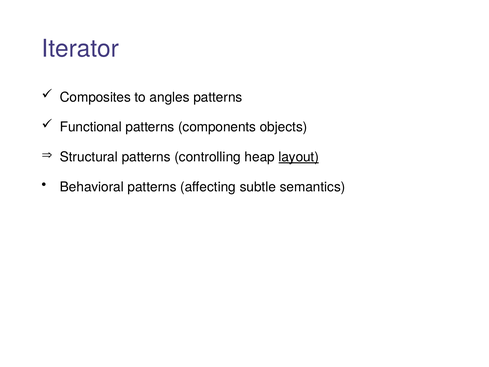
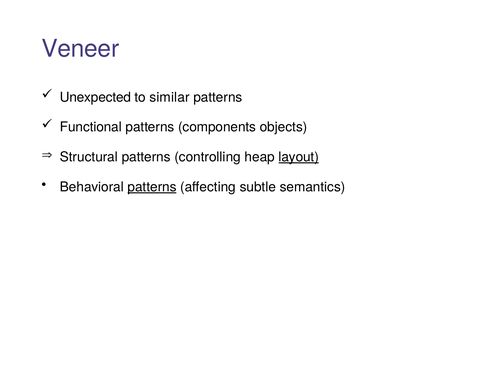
Iterator: Iterator -> Veneer
Composites: Composites -> Unexpected
angles: angles -> similar
patterns at (152, 187) underline: none -> present
